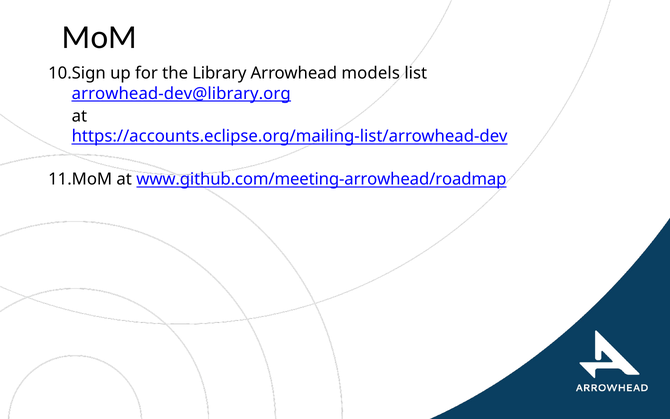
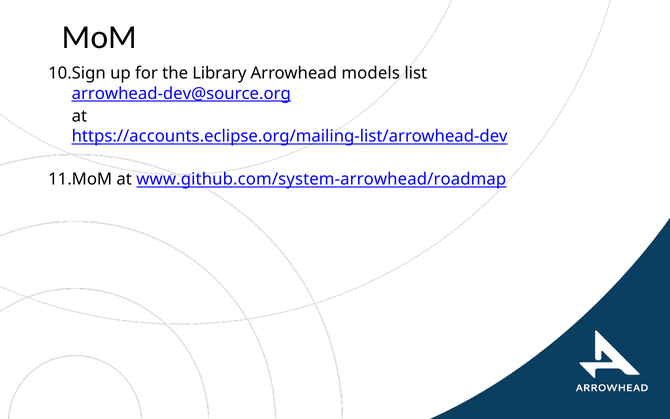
arrowhead-dev@library.org: arrowhead-dev@library.org -> arrowhead-dev@source.org
www.github.com/meeting-arrowhead/roadmap: www.github.com/meeting-arrowhead/roadmap -> www.github.com/system-arrowhead/roadmap
